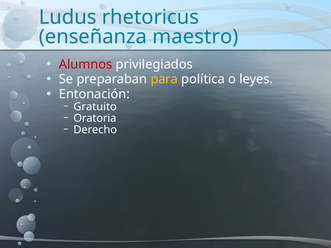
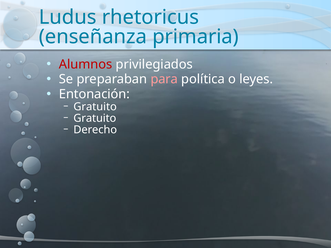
maestro: maestro -> primaria
para colour: yellow -> pink
Oratoria at (95, 118): Oratoria -> Gratuito
